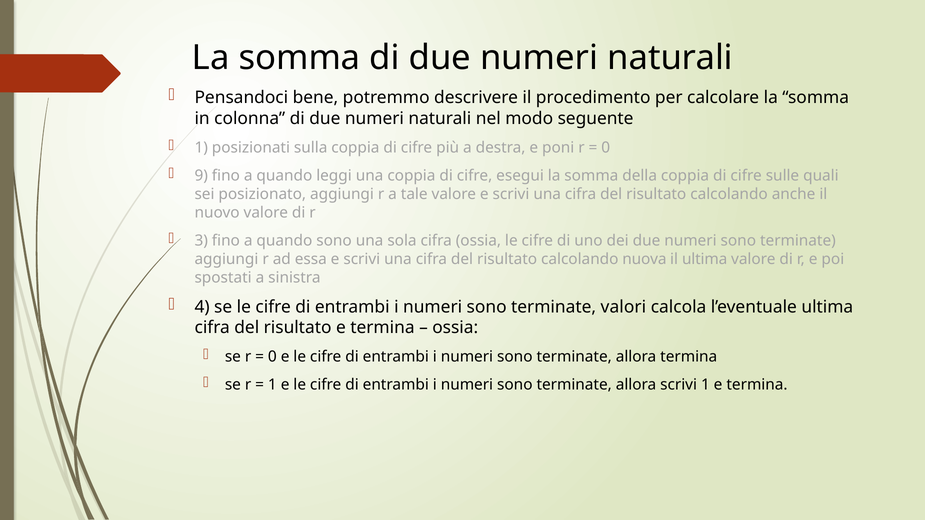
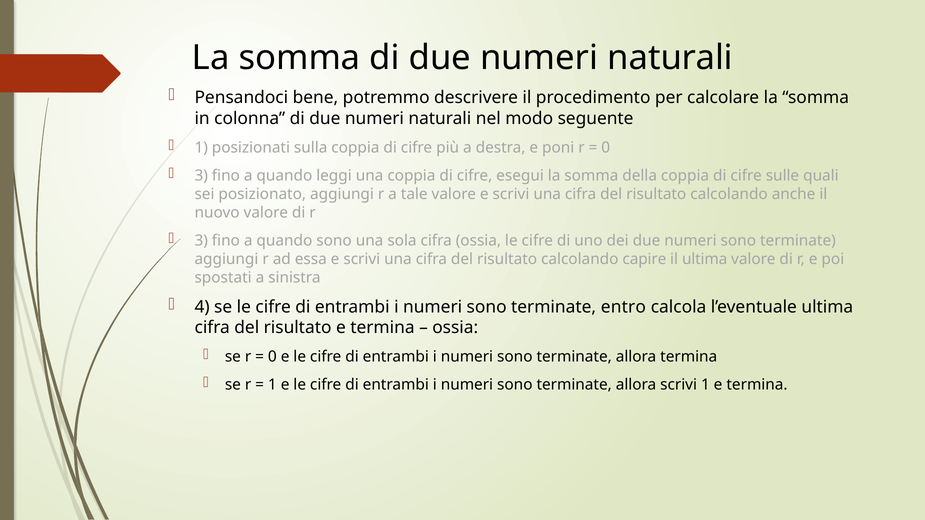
9 at (201, 176): 9 -> 3
nuova: nuova -> capire
valori: valori -> entro
